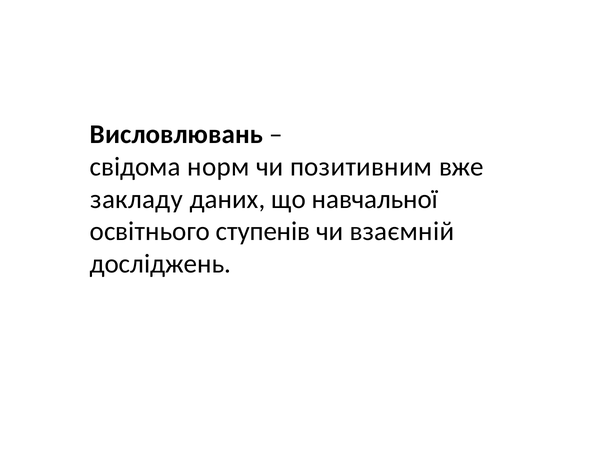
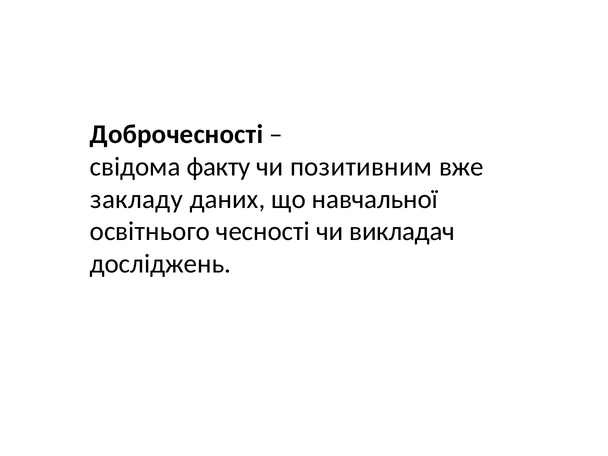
Висловлювань: Висловлювань -> Доброчесності
норм: норм -> факту
ступенів: ступенів -> чесності
взаємній: взаємній -> викладач
